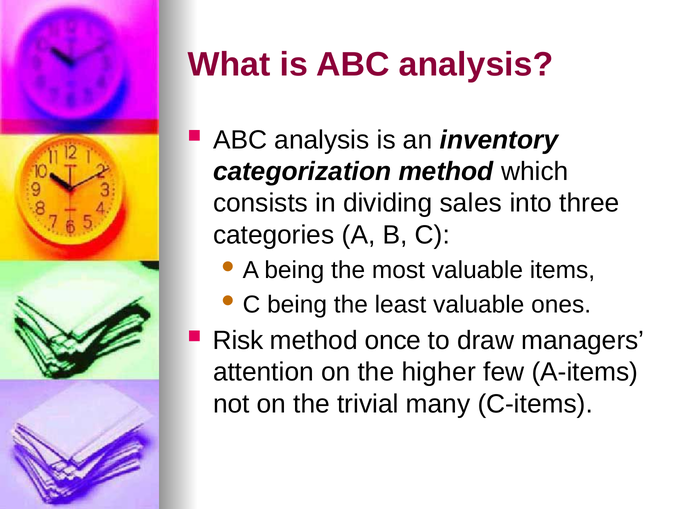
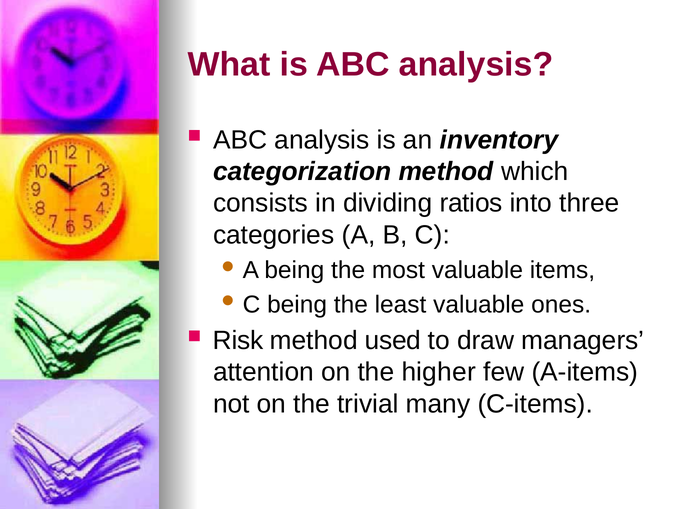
sales: sales -> ratios
once: once -> used
